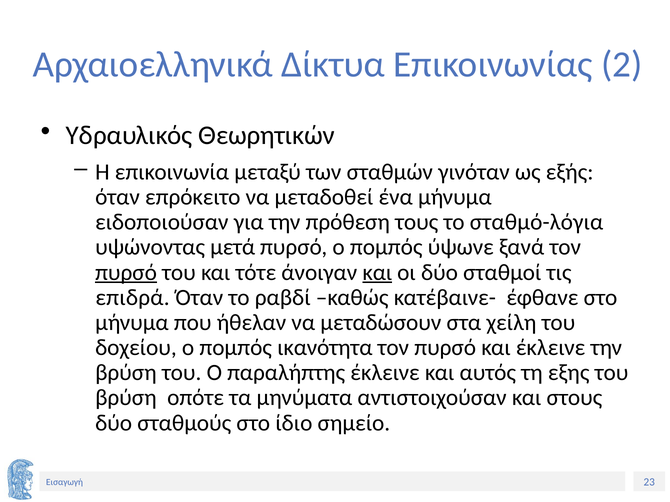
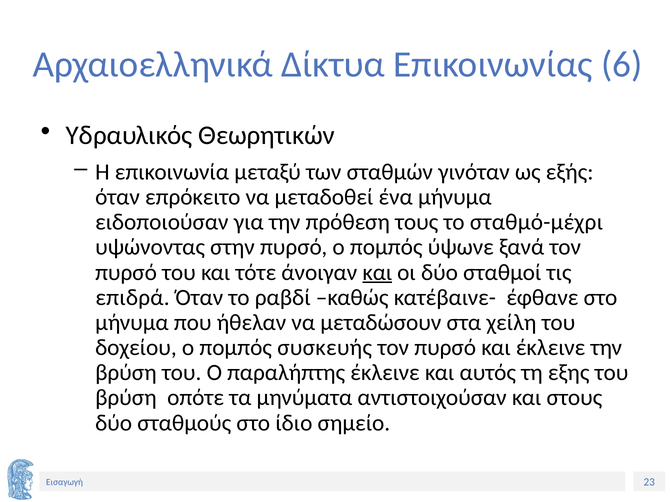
2: 2 -> 6
σταθμό-λόγια: σταθμό-λόγια -> σταθμό-μέχρι
μετά: μετά -> στην
πυρσό at (126, 273) underline: present -> none
ικανότητα: ικανότητα -> συσκευής
